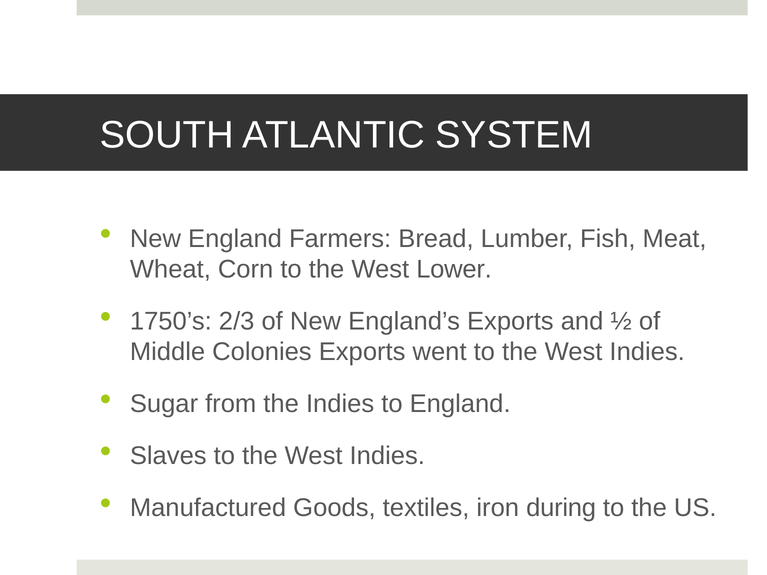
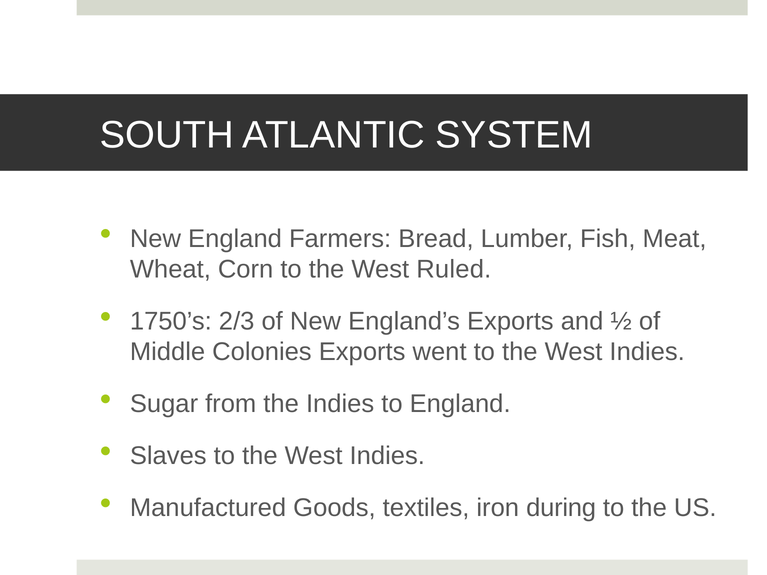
Lower: Lower -> Ruled
